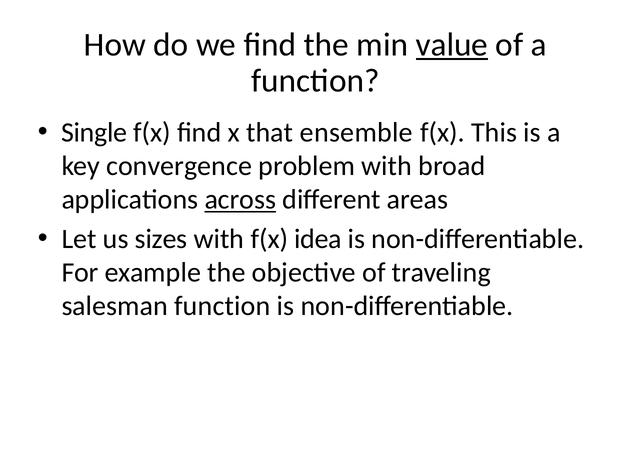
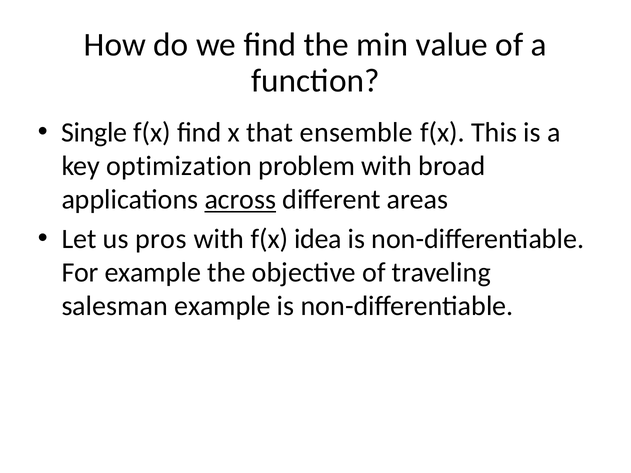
value underline: present -> none
convergence: convergence -> optimization
sizes: sizes -> pros
salesman function: function -> example
